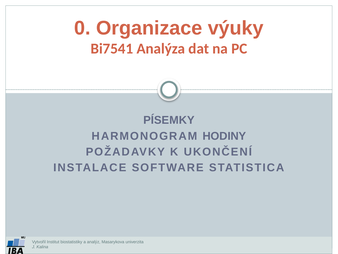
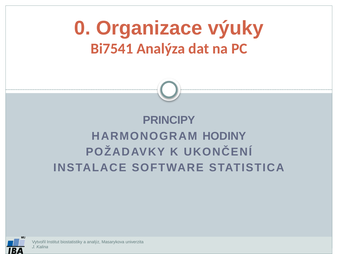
PÍSEMKY: PÍSEMKY -> PRINCIPY
